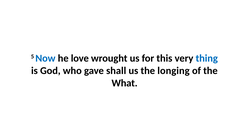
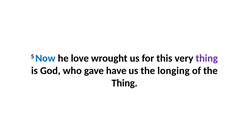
thing at (207, 58) colour: blue -> purple
shall: shall -> have
What at (125, 83): What -> Thing
